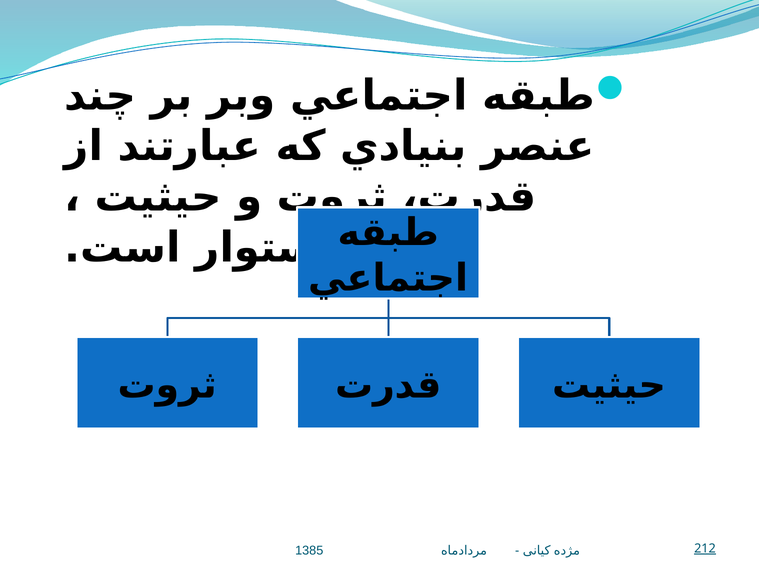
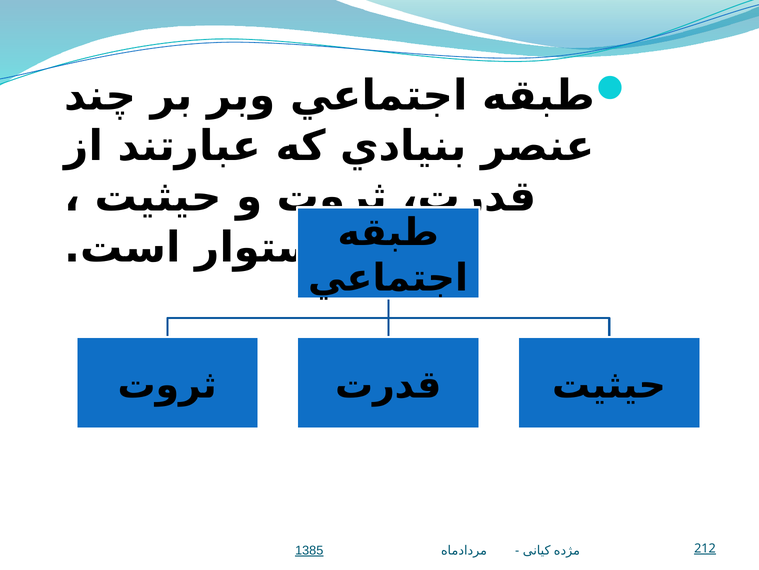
1385 underline: none -> present
